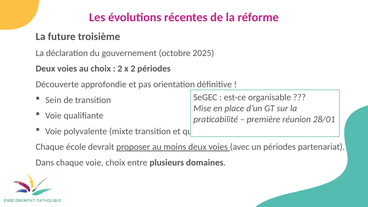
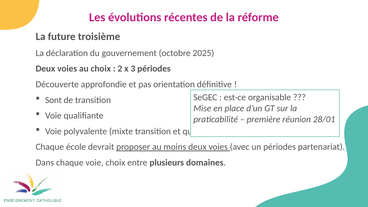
x 2: 2 -> 3
Sein: Sein -> Sont
